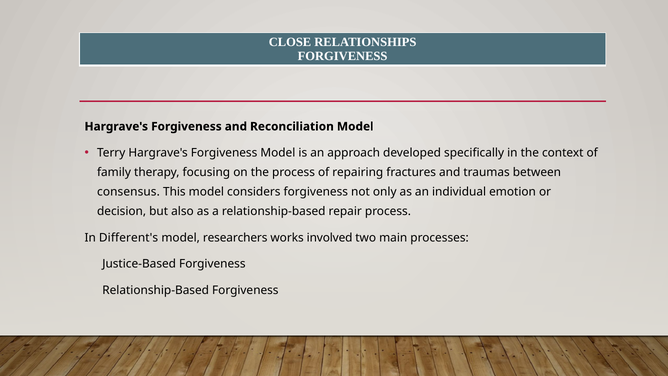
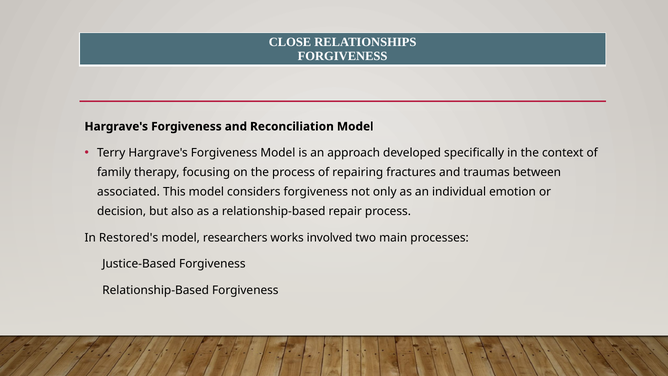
consensus: consensus -> associated
Different's: Different's -> Restored's
